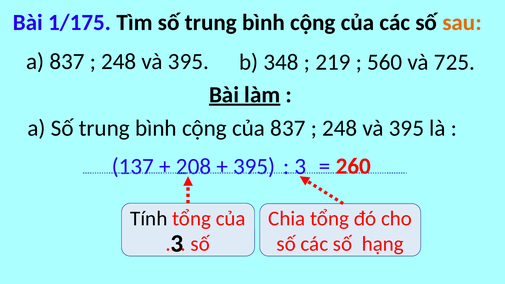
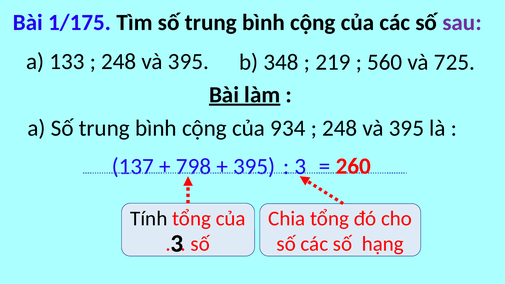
sau colour: orange -> purple
a 837: 837 -> 133
của 837: 837 -> 934
208: 208 -> 798
